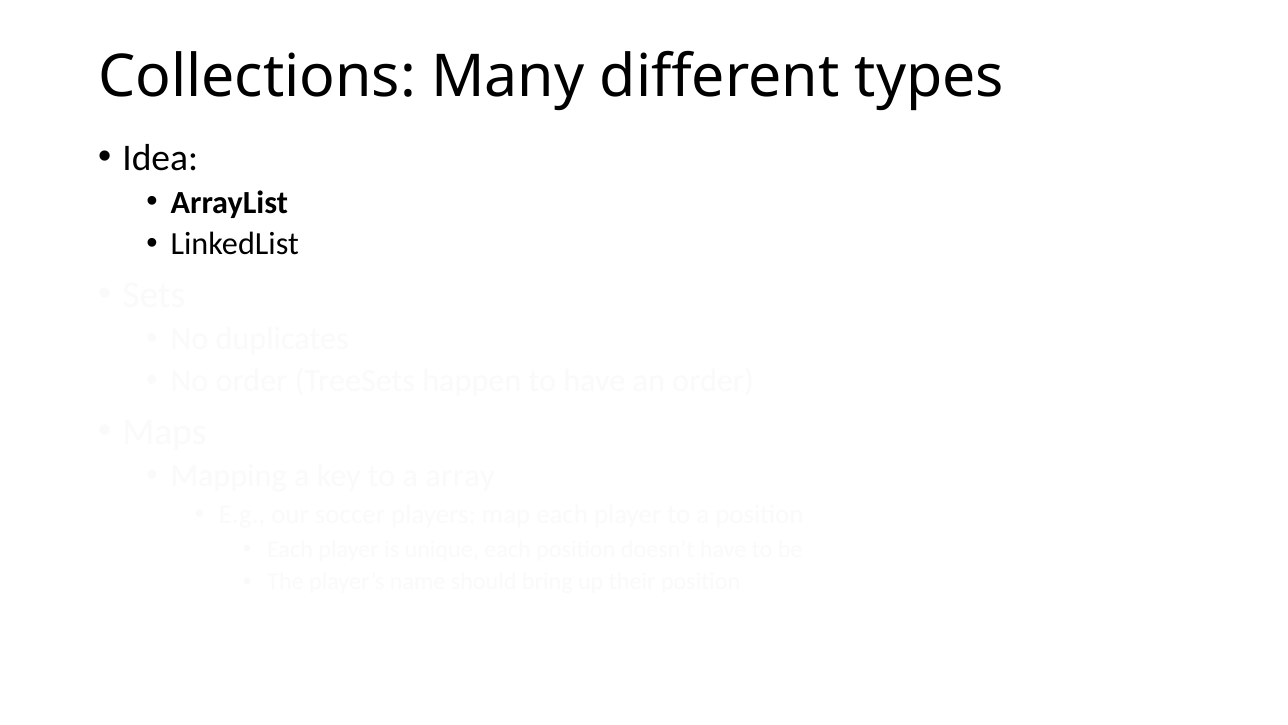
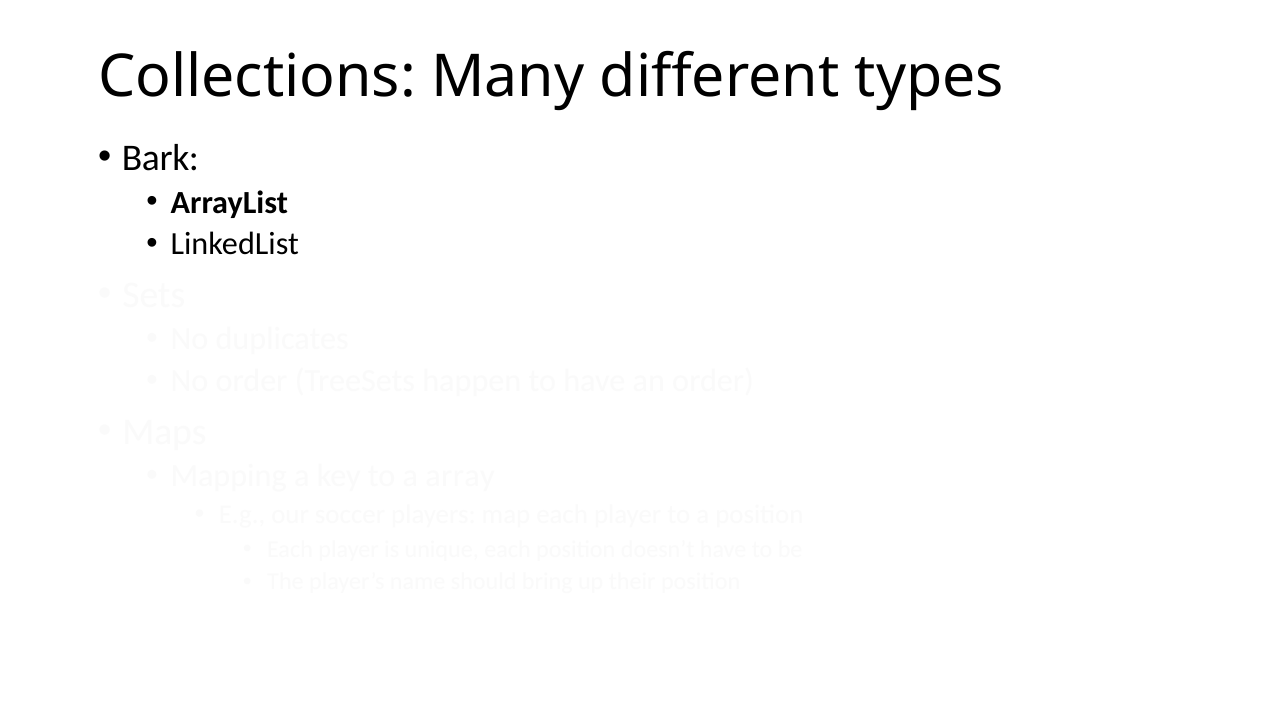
Idea: Idea -> Bark
